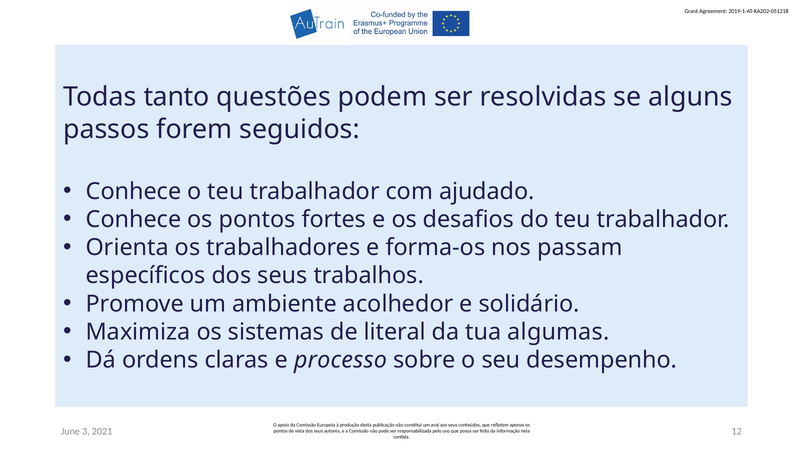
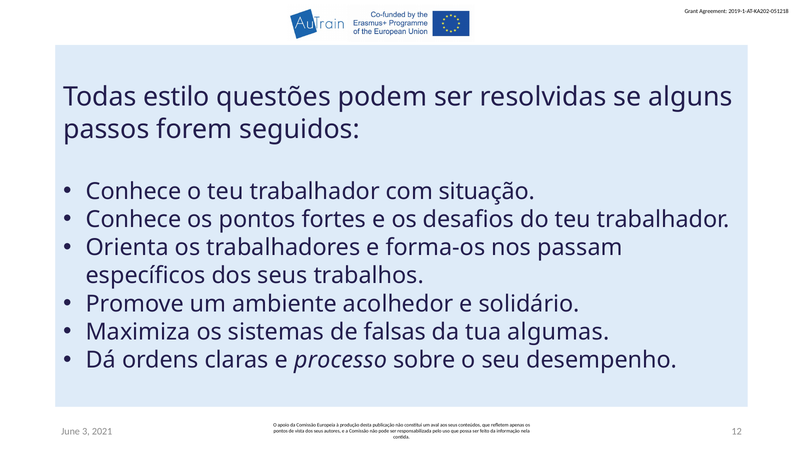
tanto: tanto -> estilo
ajudado: ajudado -> situação
literal: literal -> falsas
